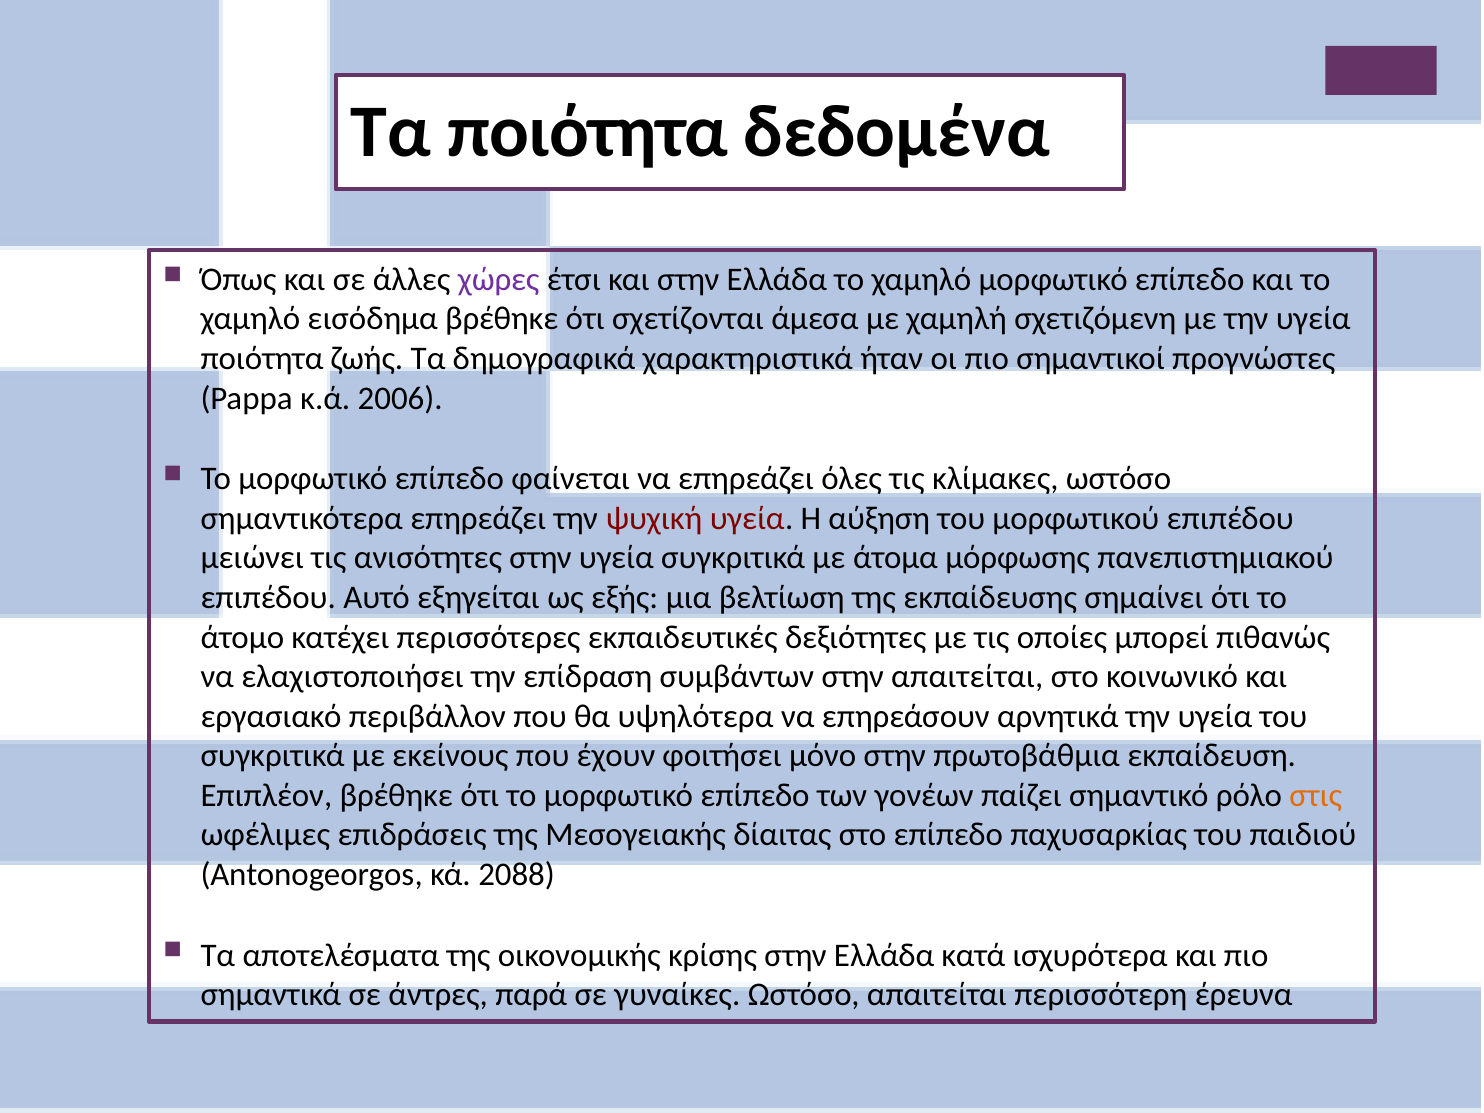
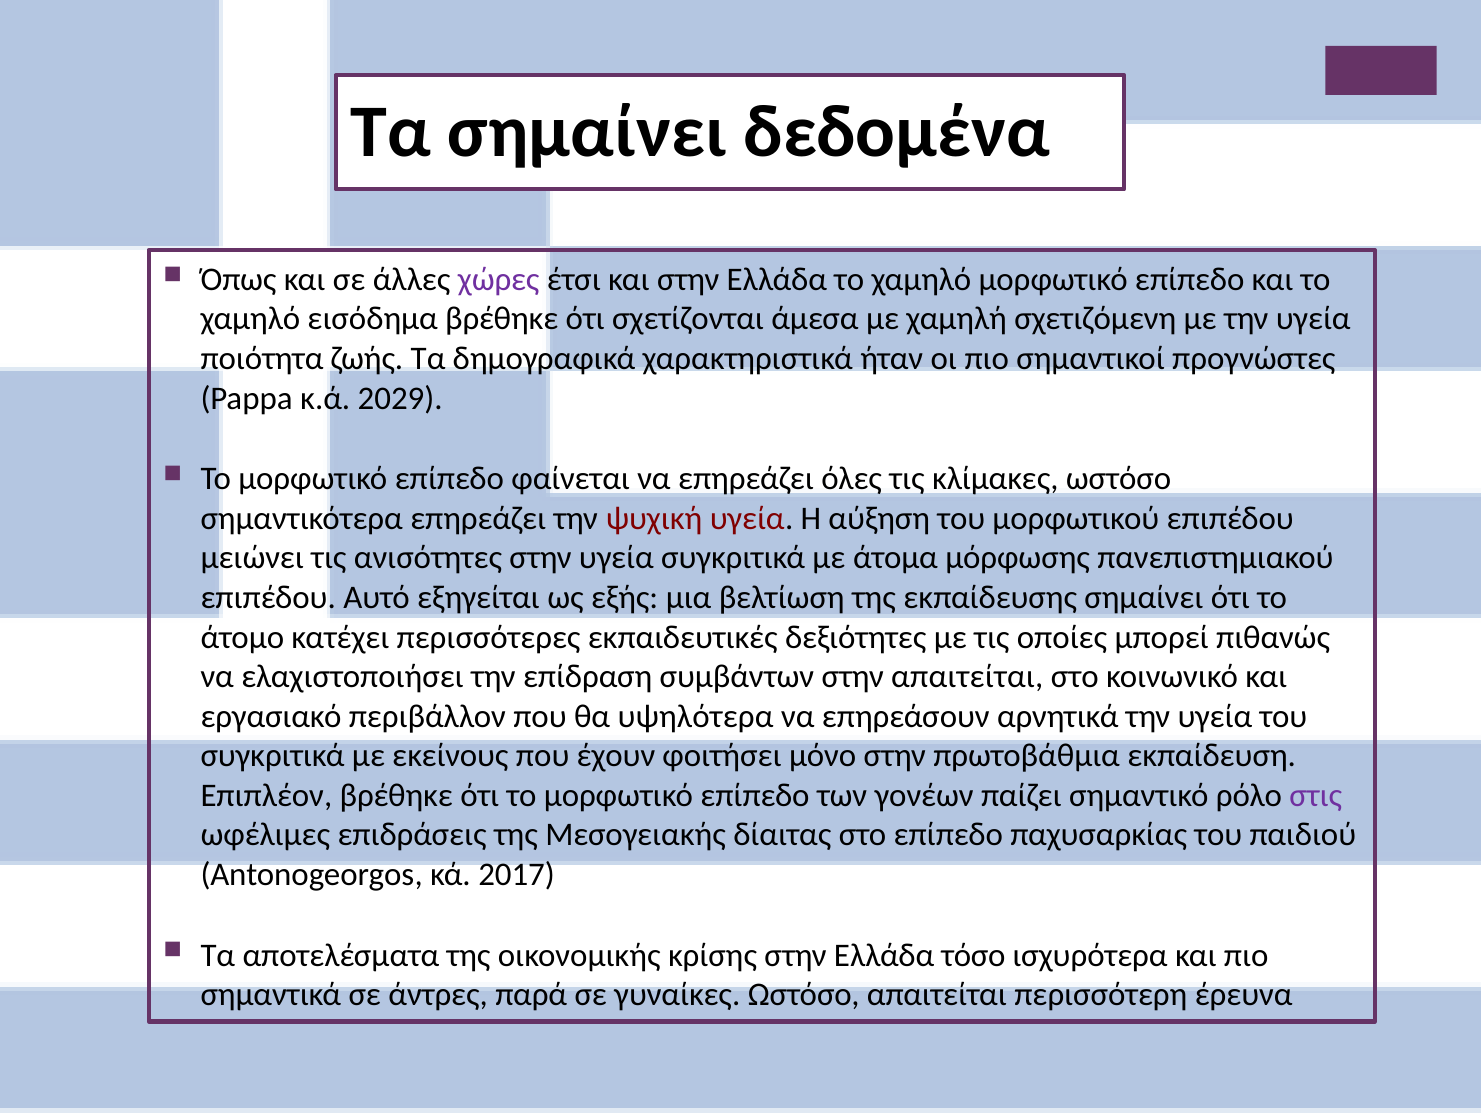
Τα ποιότητα: ποιότητα -> σημαίνει
2006: 2006 -> 2029
στις colour: orange -> purple
2088: 2088 -> 2017
κατά: κατά -> τόσο
